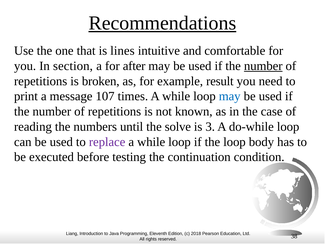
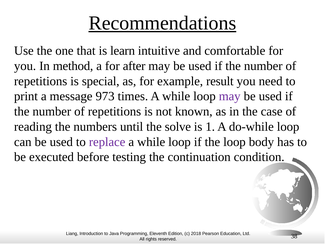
lines: lines -> learn
section: section -> method
number at (263, 66) underline: present -> none
broken: broken -> special
107: 107 -> 973
may at (230, 96) colour: blue -> purple
3: 3 -> 1
